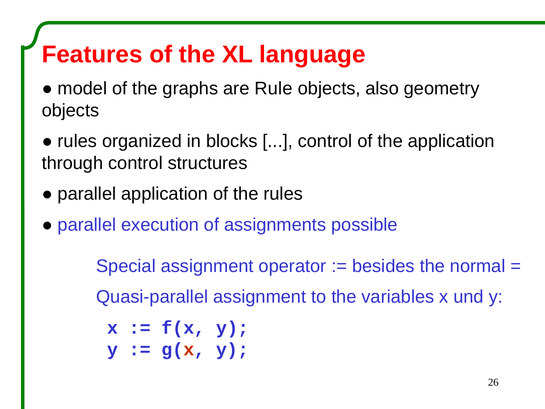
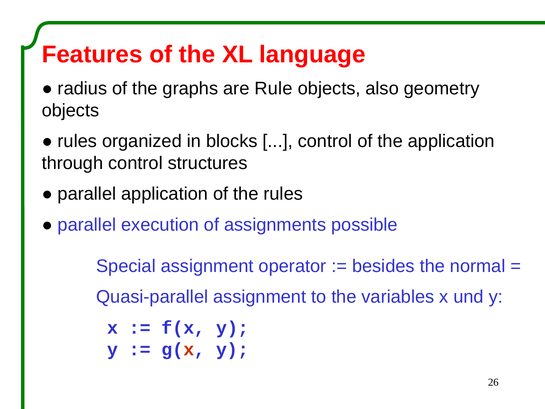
model: model -> radius
